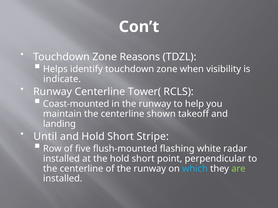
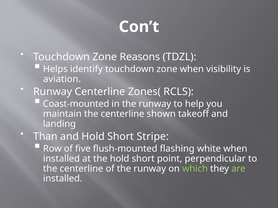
indicate: indicate -> aviation
Tower(: Tower( -> Zones(
Until: Until -> Than
white radar: radar -> when
which colour: light blue -> light green
